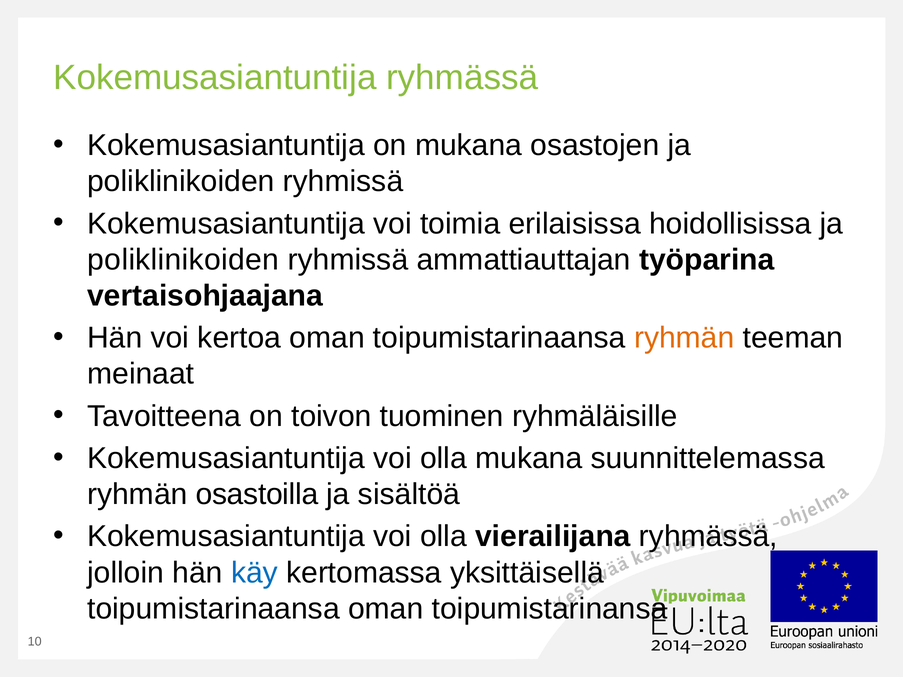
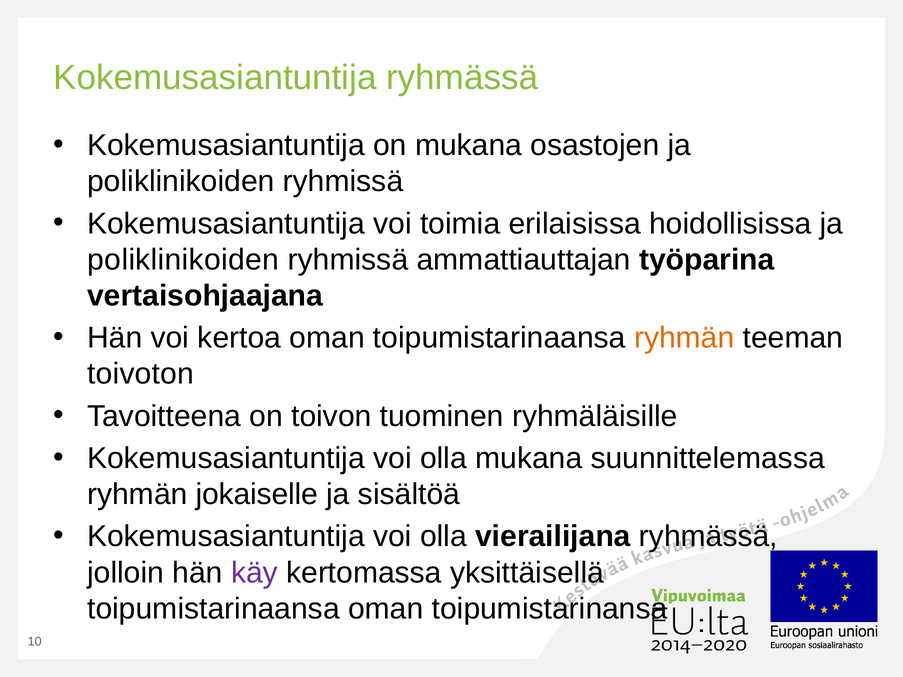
meinaat: meinaat -> toivoton
osastoilla: osastoilla -> jokaiselle
käy colour: blue -> purple
